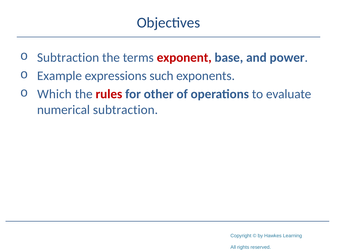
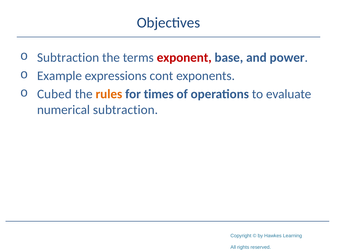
such: such -> cont
Which: Which -> Cubed
rules colour: red -> orange
other: other -> times
